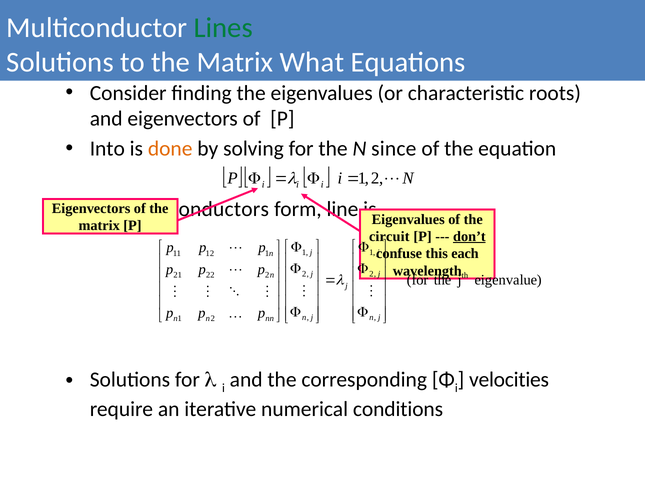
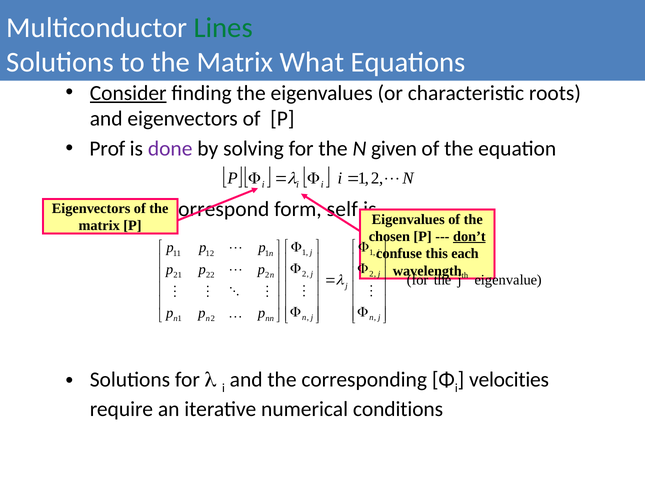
Consider underline: none -> present
Into: Into -> Prof
done colour: orange -> purple
since: since -> given
conductors: conductors -> correspond
line: line -> self
circuit: circuit -> chosen
